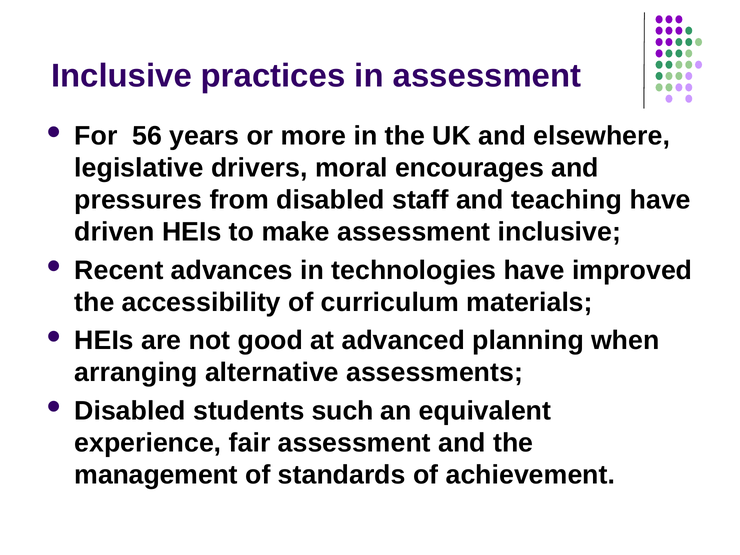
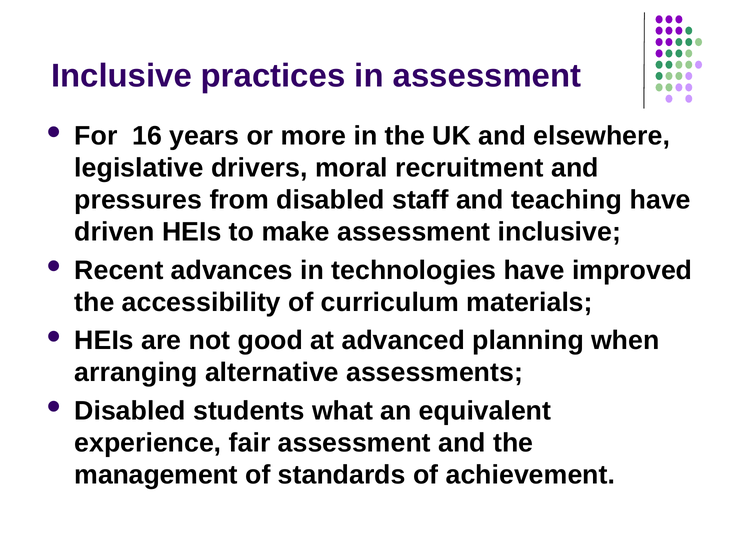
56: 56 -> 16
encourages: encourages -> recruitment
such: such -> what
